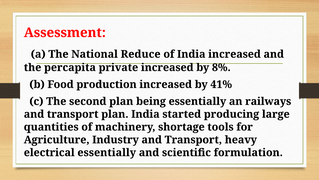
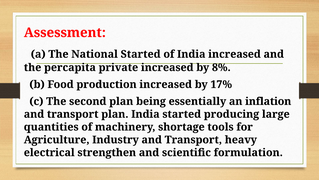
National Reduce: Reduce -> Started
41%: 41% -> 17%
railways: railways -> inflation
electrical essentially: essentially -> strengthen
